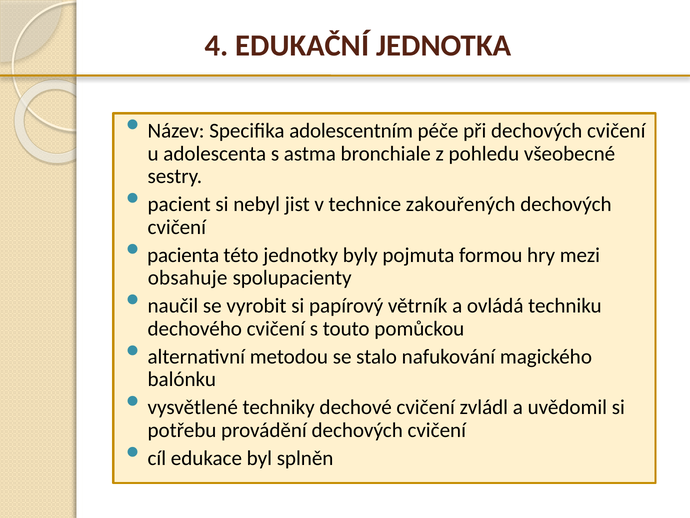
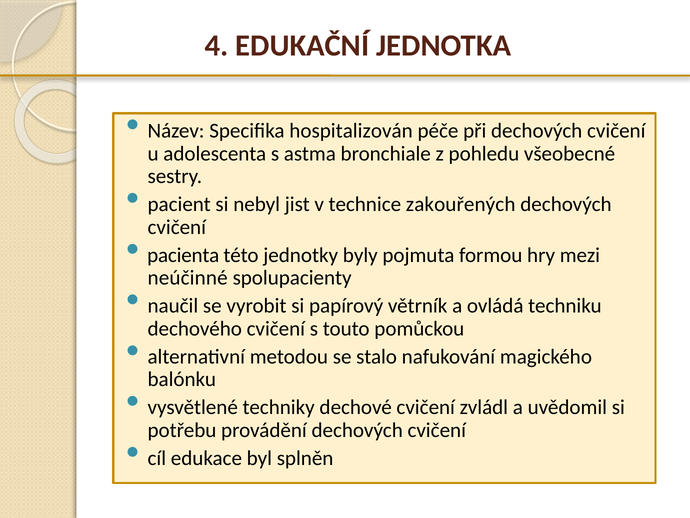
adolescentním: adolescentním -> hospitalizován
obsahuje: obsahuje -> neúčinné
